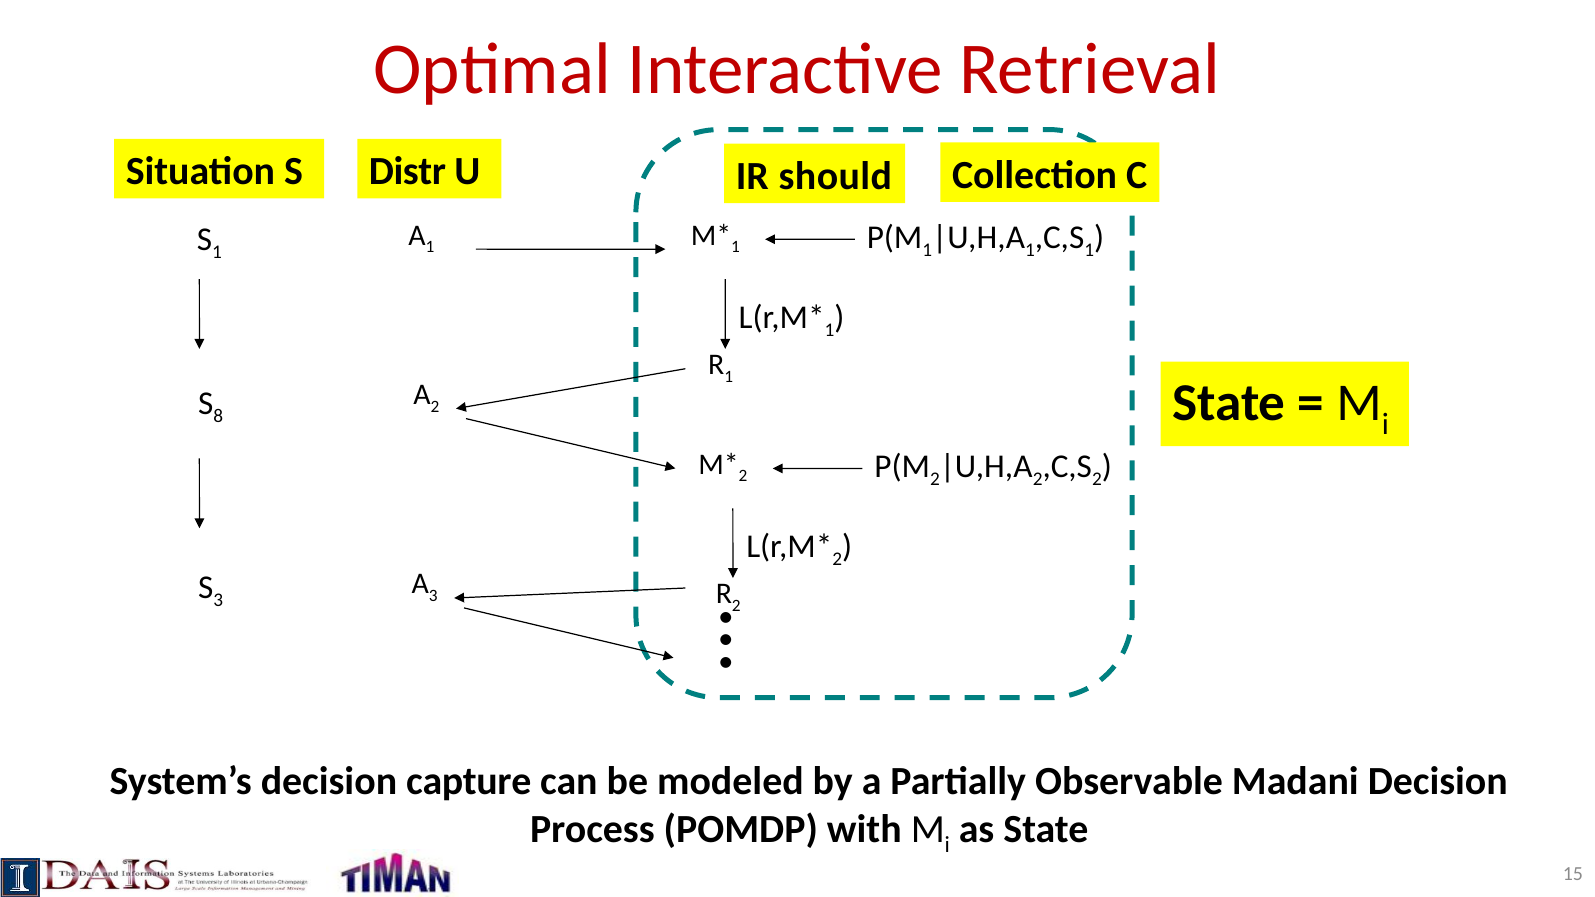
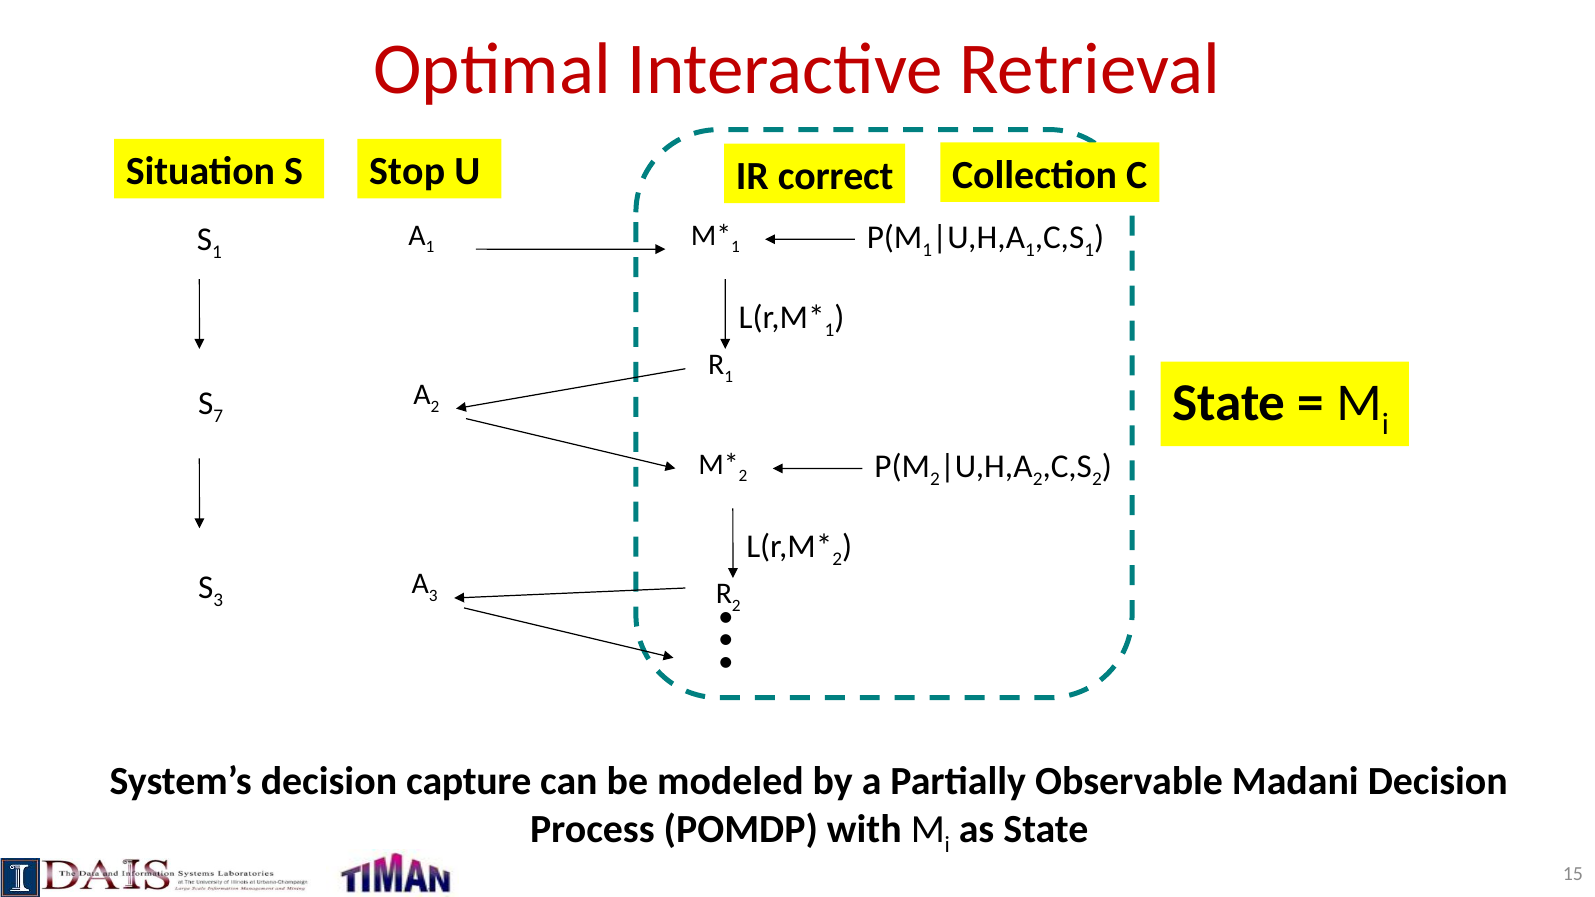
Distr: Distr -> Stop
should: should -> correct
8: 8 -> 7
